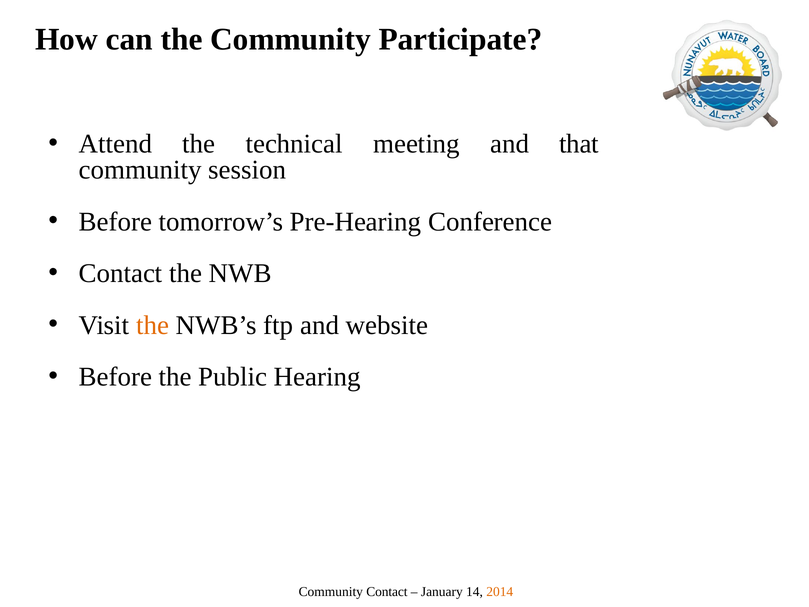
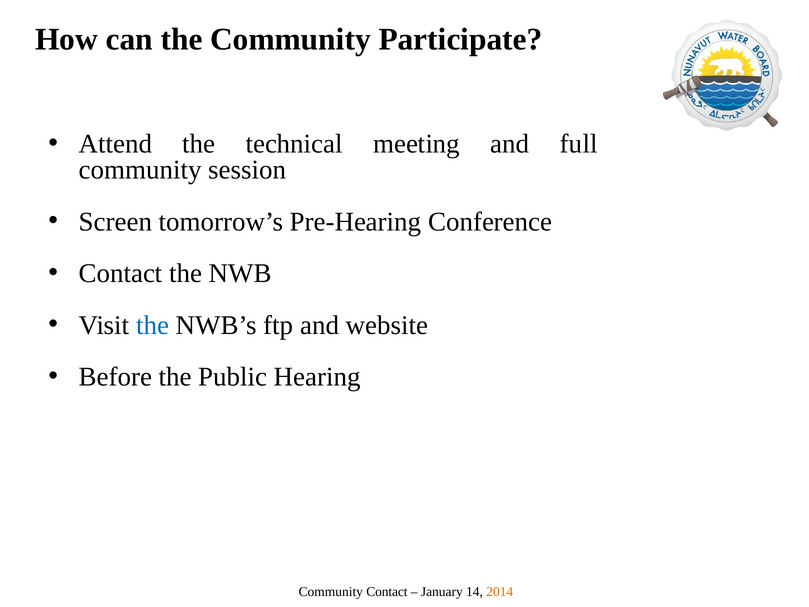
that: that -> full
Before at (115, 222): Before -> Screen
the at (153, 325) colour: orange -> blue
